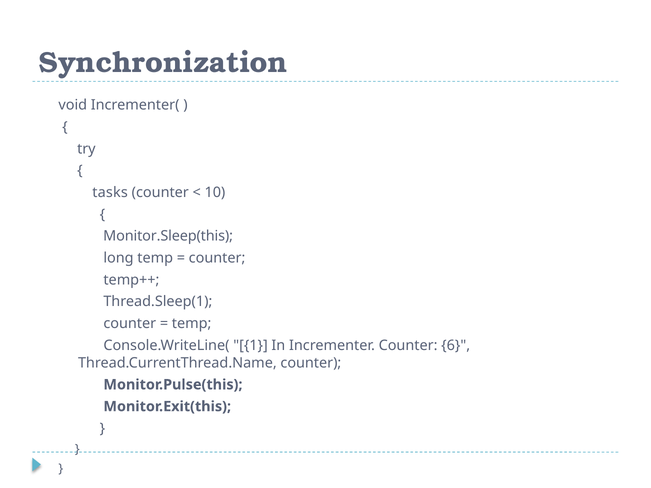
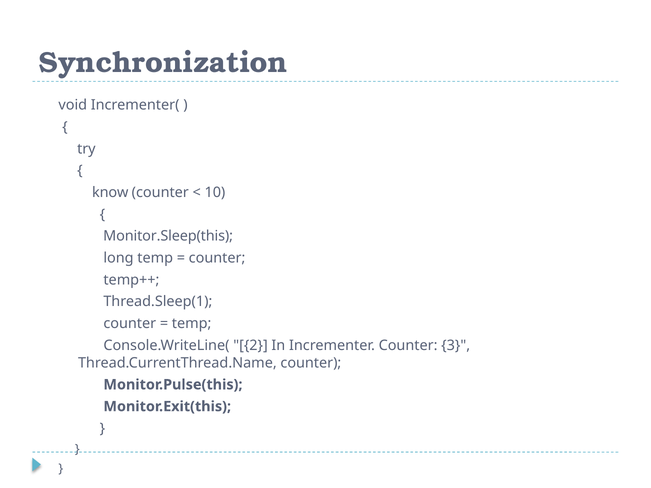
tasks: tasks -> know
1: 1 -> 2
6: 6 -> 3
